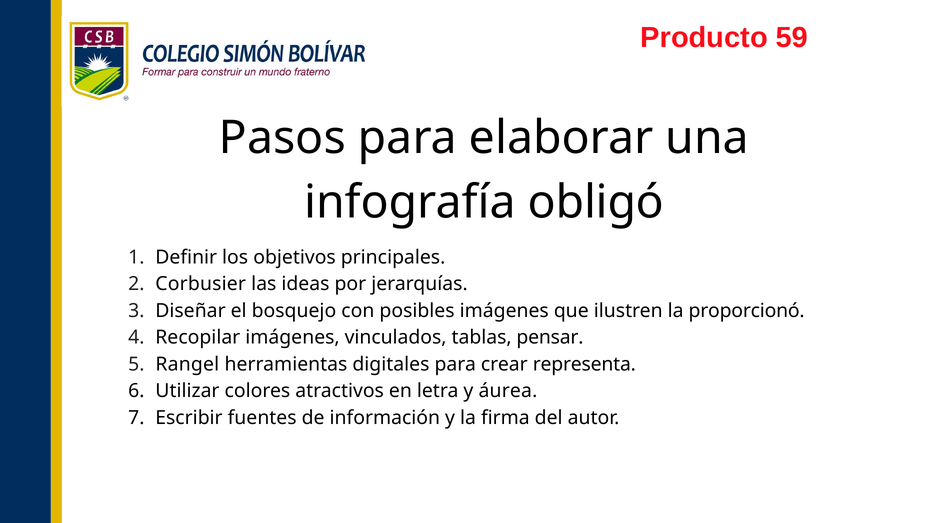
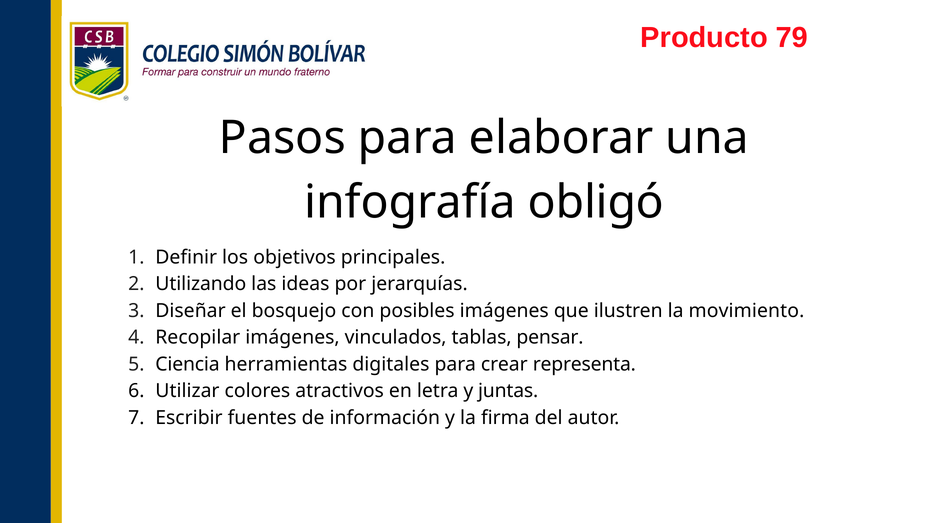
59: 59 -> 79
Corbusier: Corbusier -> Utilizando
proporcionó: proporcionó -> movimiento
Rangel: Rangel -> Ciencia
áurea: áurea -> juntas
